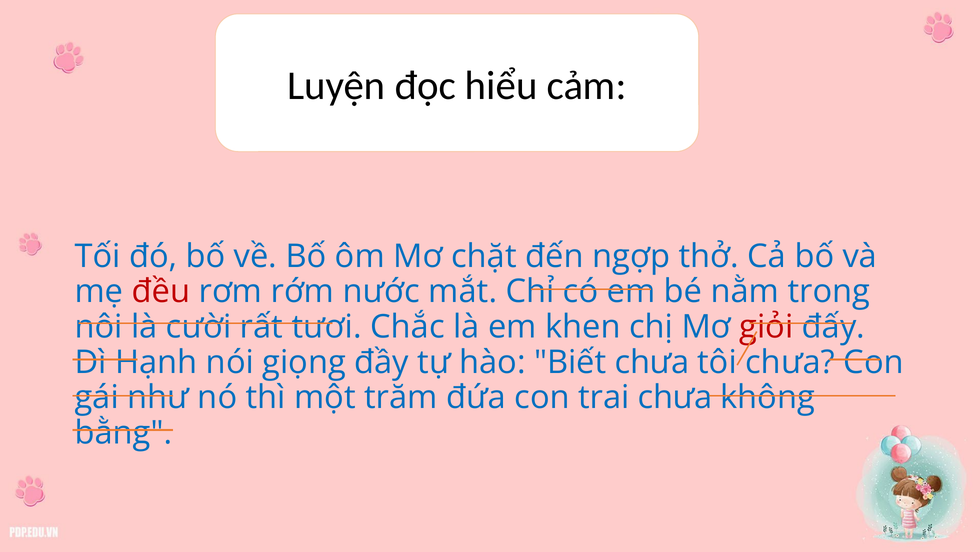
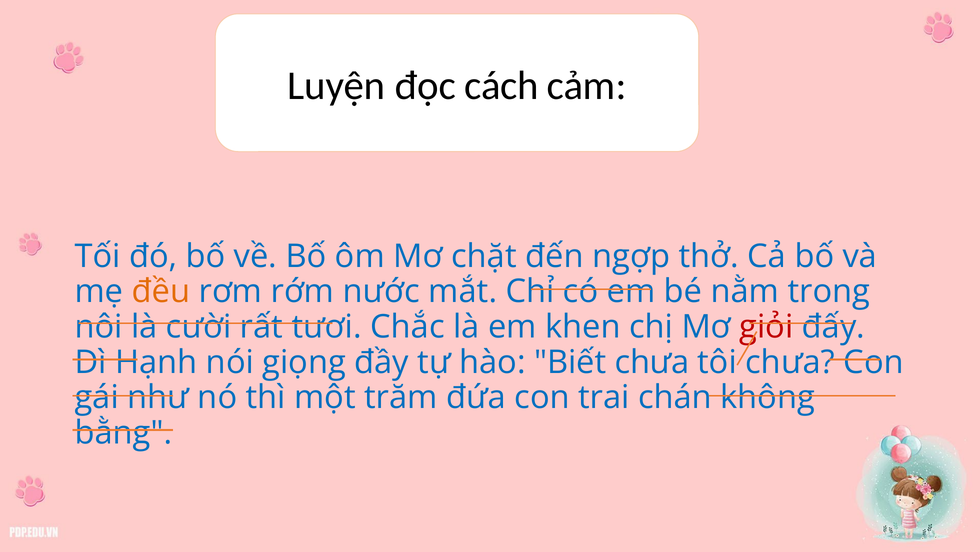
hiểu: hiểu -> cách
đều colour: red -> orange
trai chưa: chưa -> chán
